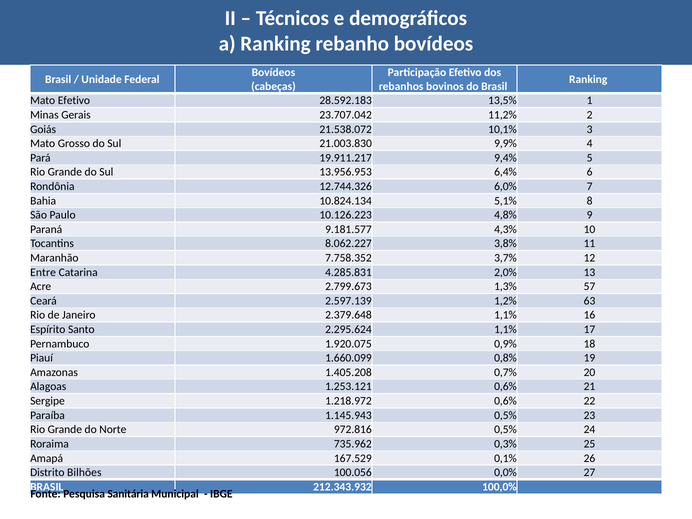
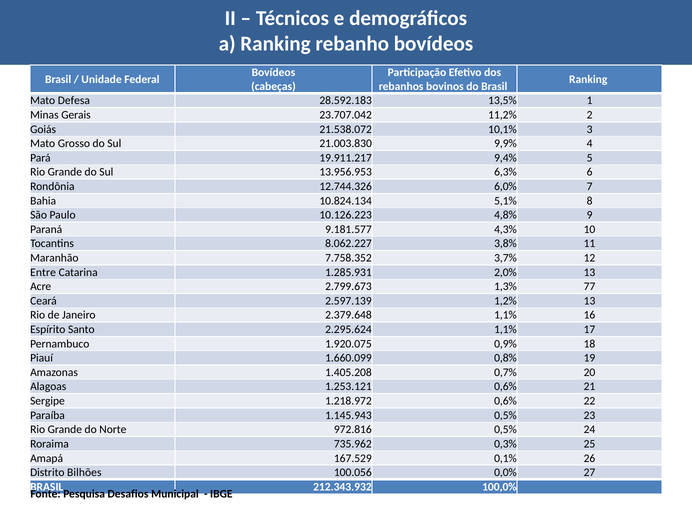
Mato Efetivo: Efetivo -> Defesa
6,4%: 6,4% -> 6,3%
4.285.831: 4.285.831 -> 1.285.931
57: 57 -> 77
1,2% 63: 63 -> 13
Sanitária: Sanitária -> Desafios
